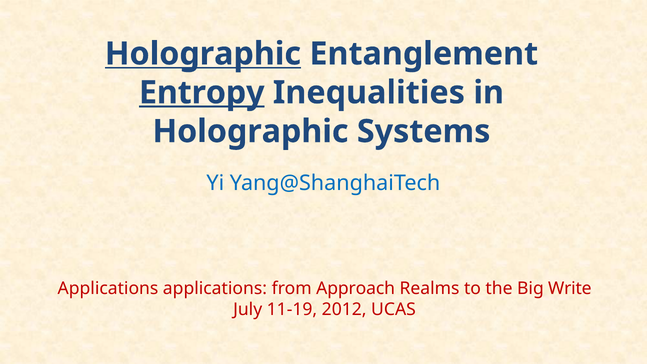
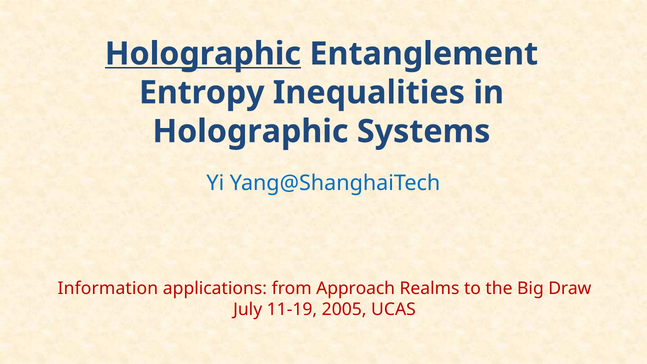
Entropy underline: present -> none
Applications at (108, 289): Applications -> Information
Write: Write -> Draw
2012: 2012 -> 2005
